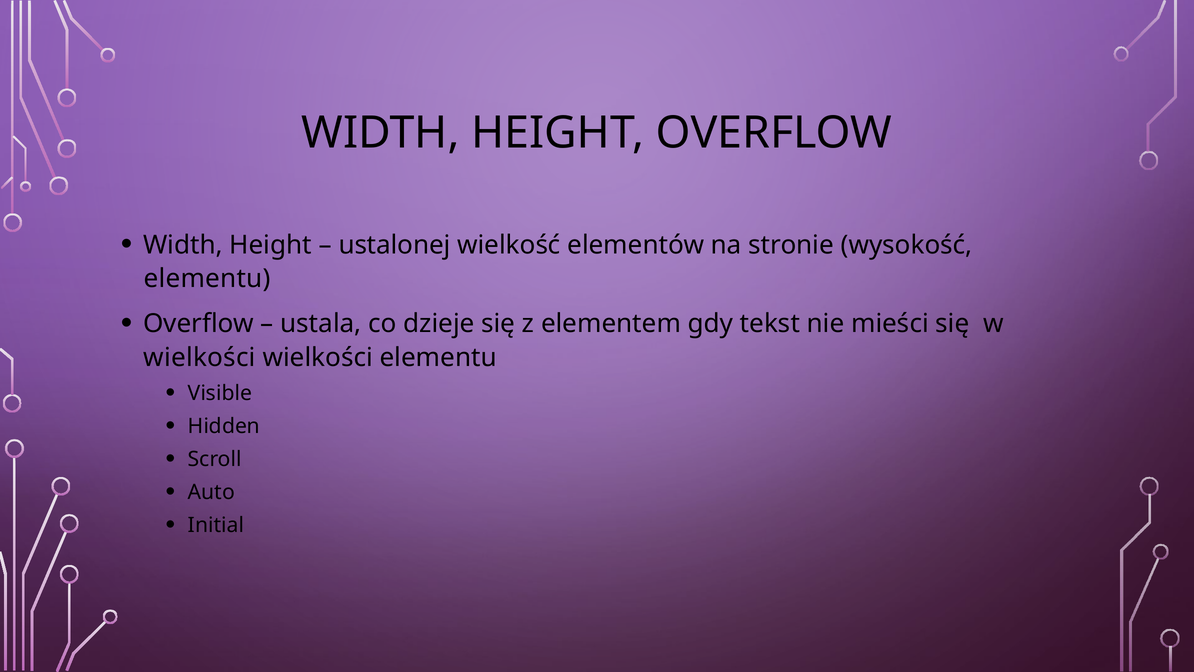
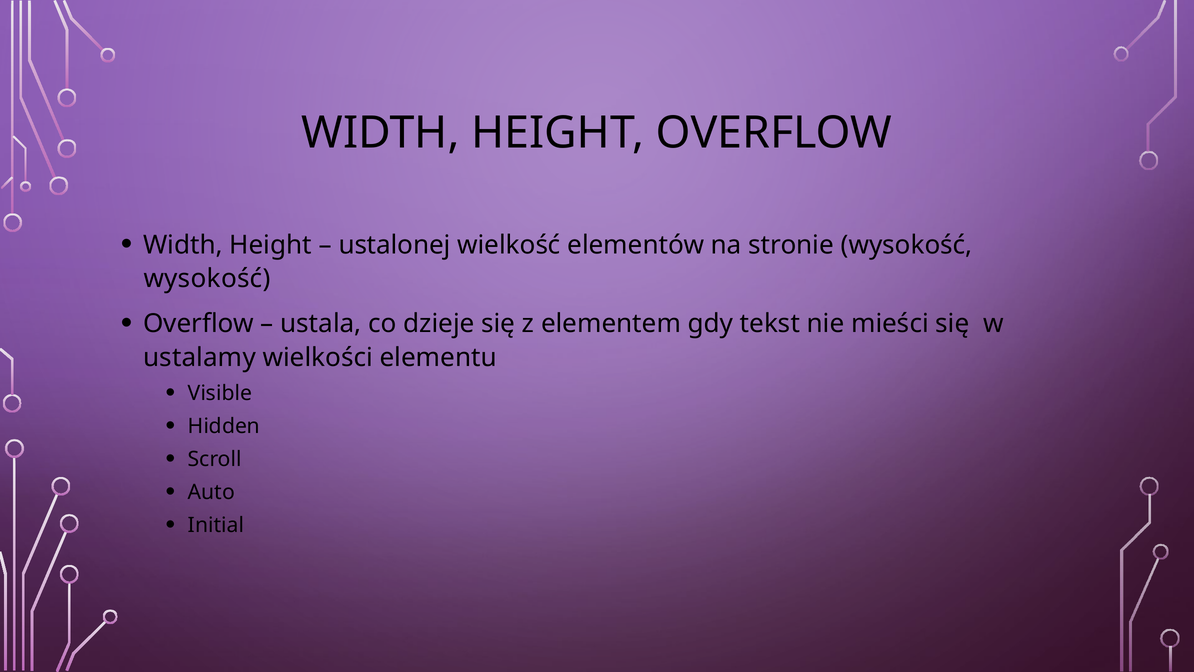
elementu at (207, 279): elementu -> wysokość
wielkości at (199, 358): wielkości -> ustalamy
